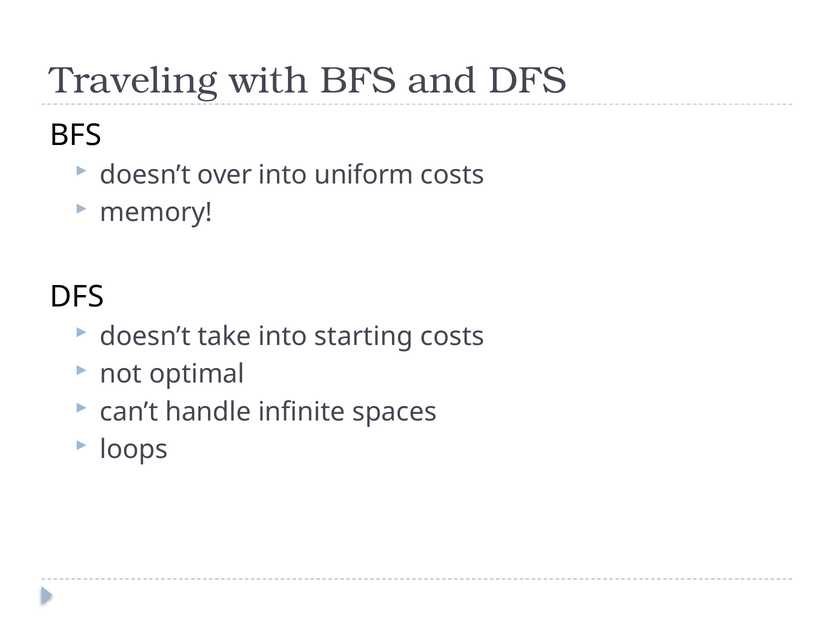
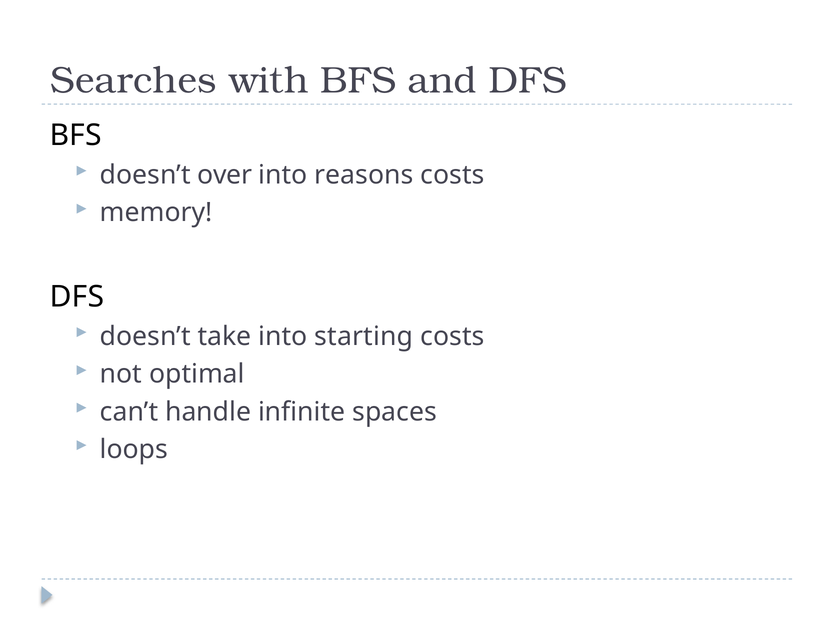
Traveling: Traveling -> Searches
uniform: uniform -> reasons
